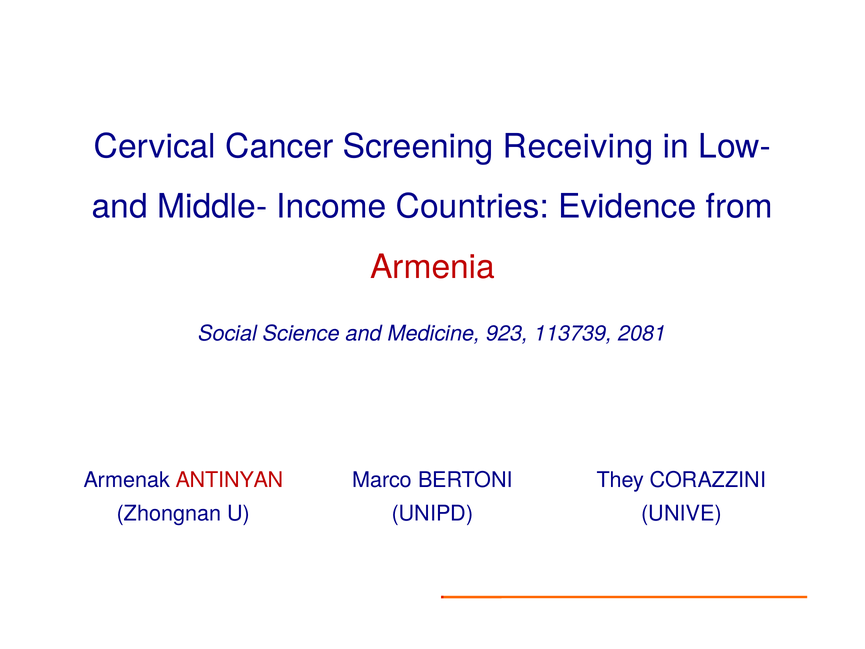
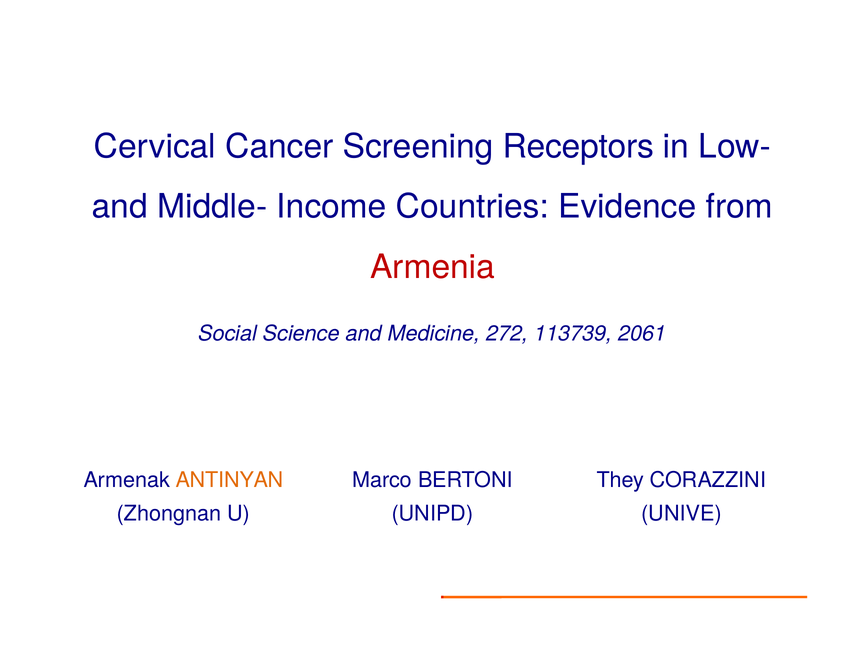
Receiving: Receiving -> Receptors
923: 923 -> 272
2081: 2081 -> 2061
ANTINYAN colour: red -> orange
